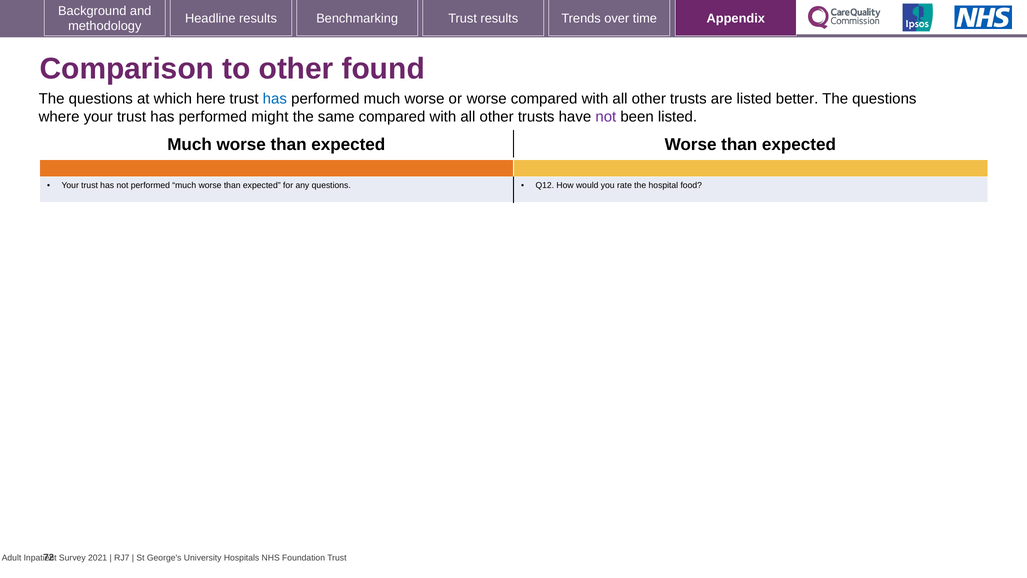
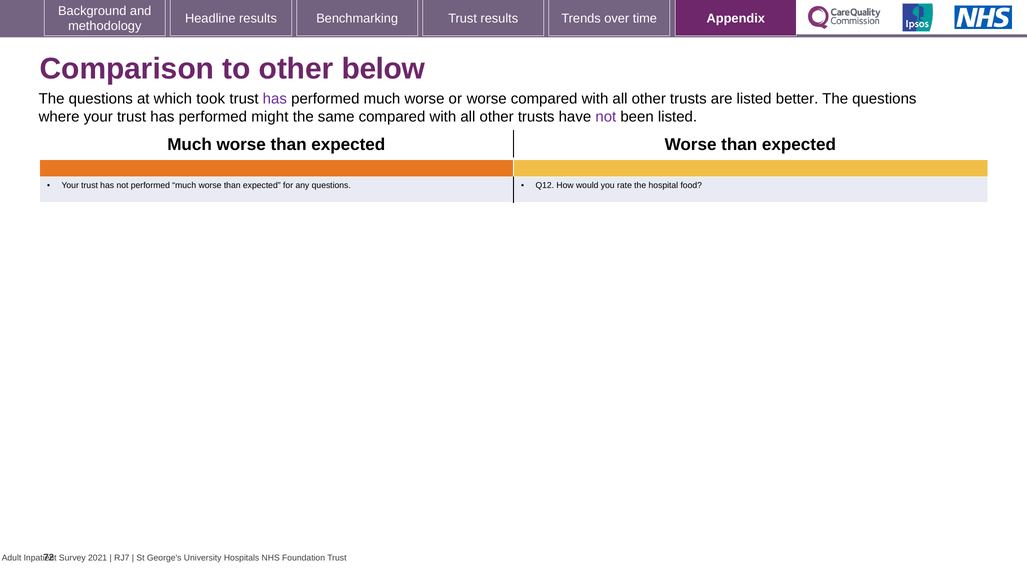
found: found -> below
here: here -> took
has at (275, 99) colour: blue -> purple
